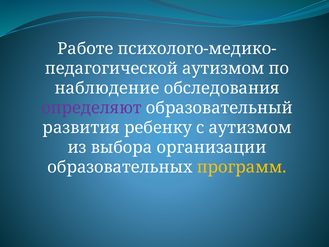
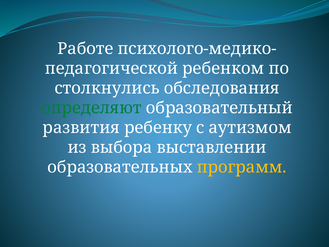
аутизмом at (223, 68): аутизмом -> ребенком
наблюдение: наблюдение -> столкнулись
определяют colour: purple -> green
организации: организации -> выставлении
